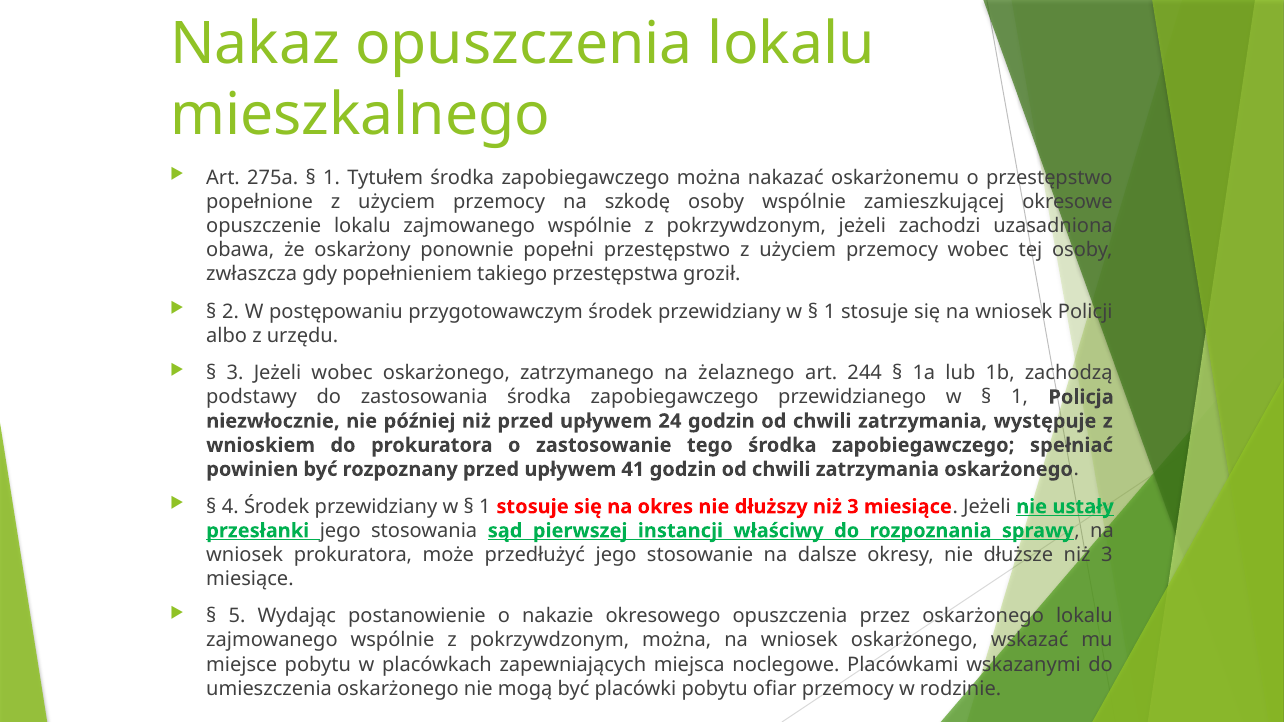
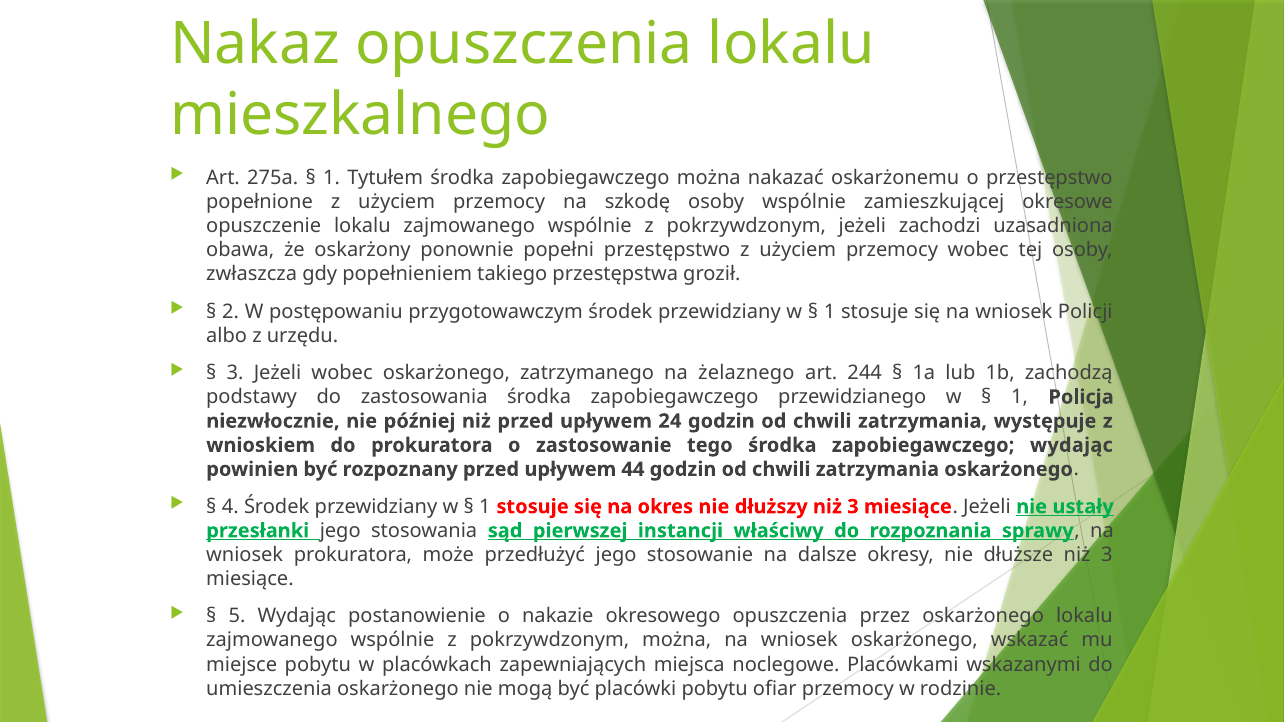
zapobiegawczego spełniać: spełniać -> wydając
41: 41 -> 44
